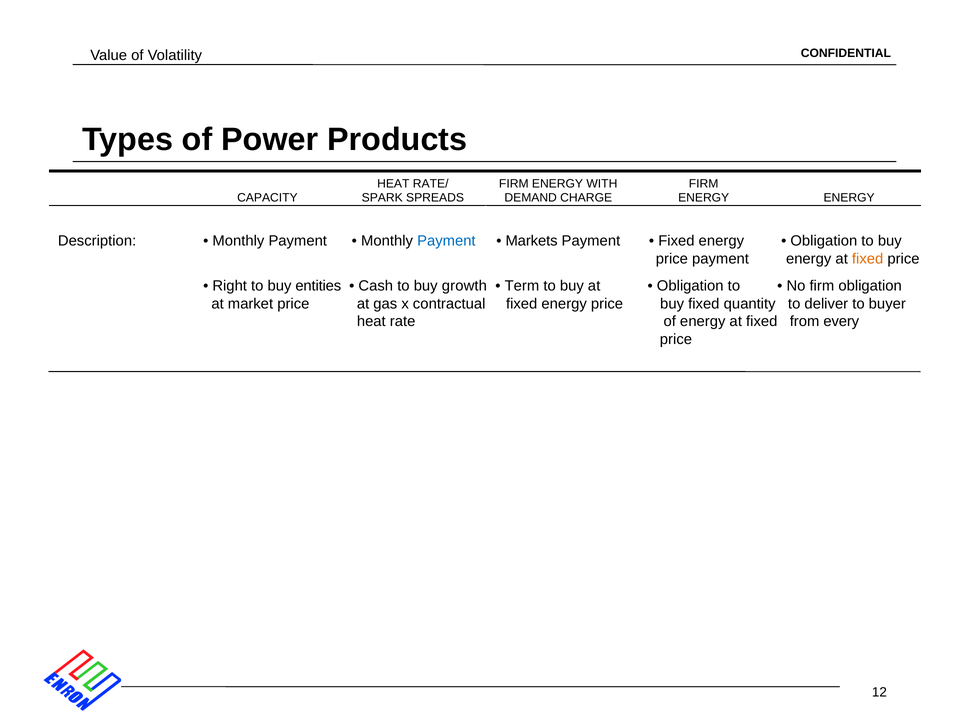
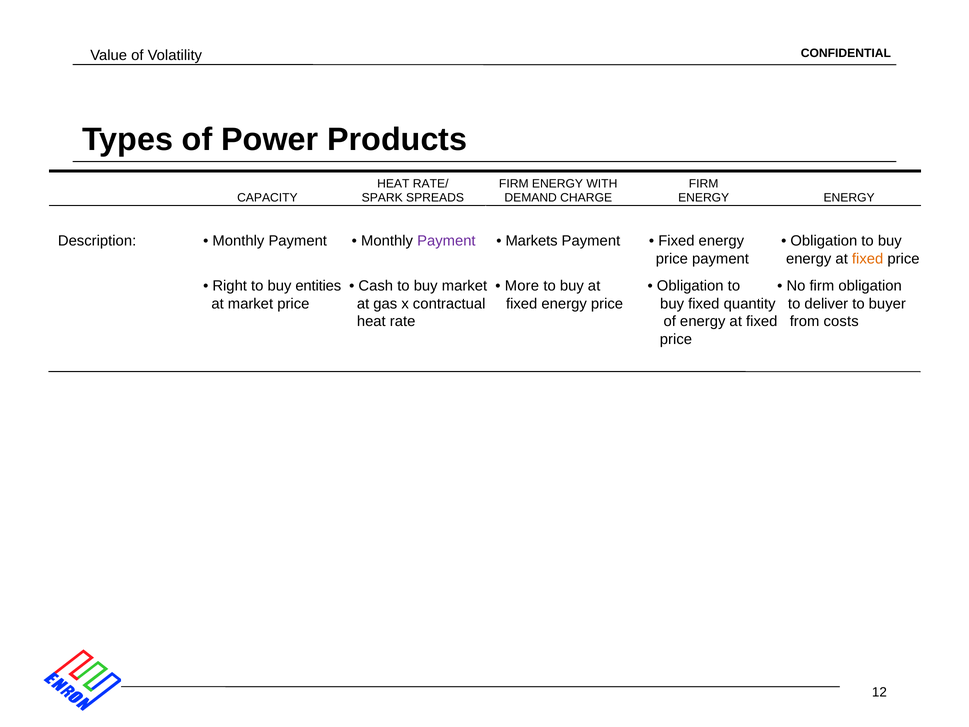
Payment at (446, 241) colour: blue -> purple
buy growth: growth -> market
Term: Term -> More
every: every -> costs
